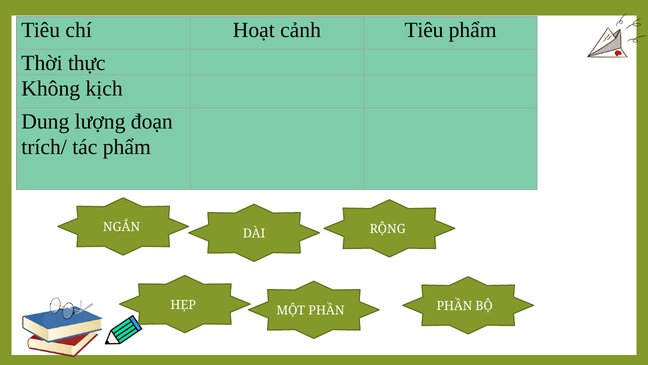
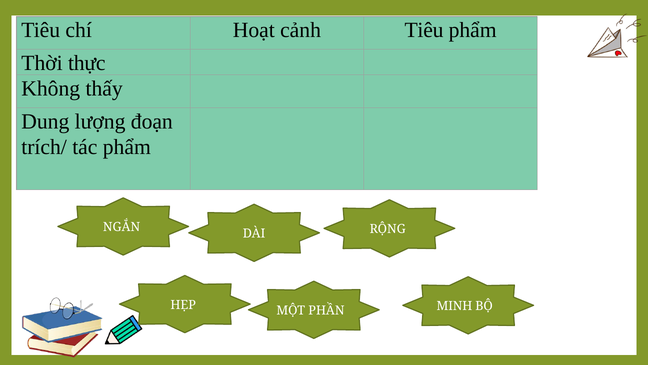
kịch: kịch -> thấy
PHẦN PHẦN: PHẦN -> MINH
